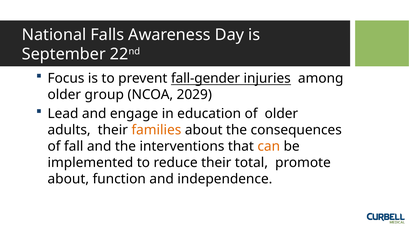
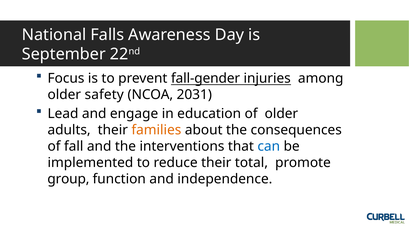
group: group -> safety
2029: 2029 -> 2031
can colour: orange -> blue
about at (68, 179): about -> group
